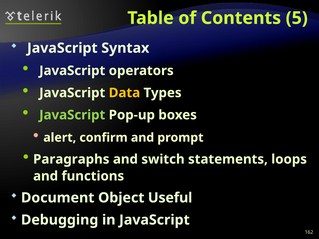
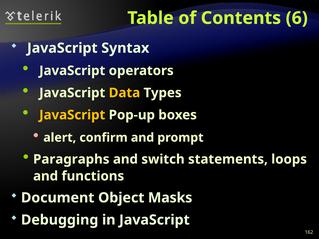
5: 5 -> 6
JavaScript at (72, 115) colour: light green -> yellow
Useful: Useful -> Masks
